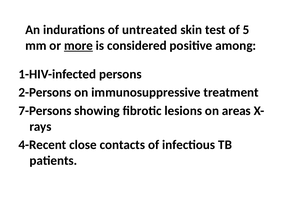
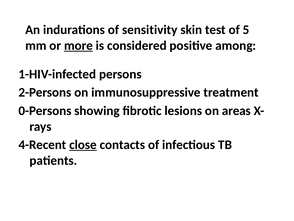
untreated: untreated -> sensitivity
7-Persons: 7-Persons -> 0-Persons
close underline: none -> present
